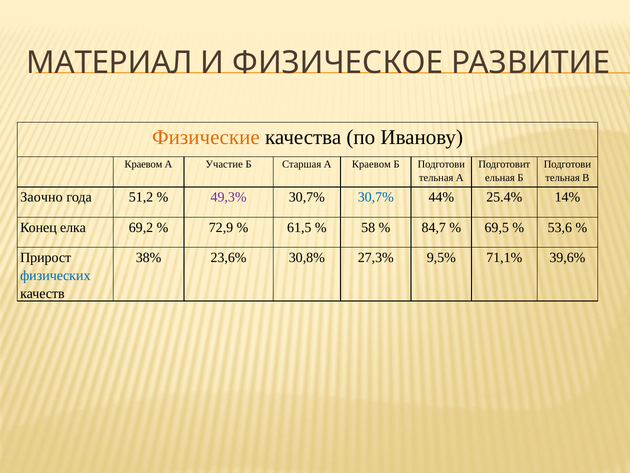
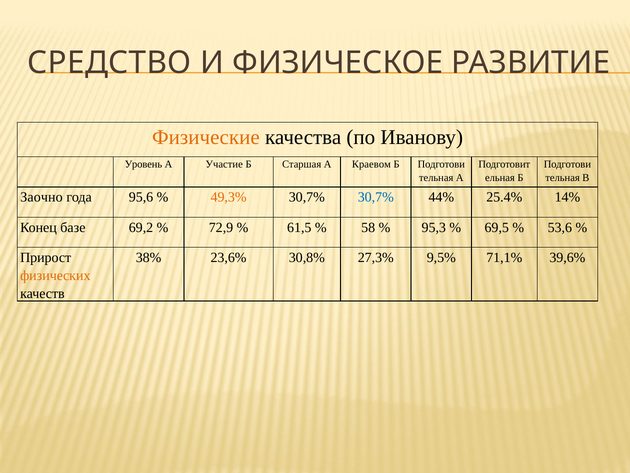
МАТЕРИАЛ: МАТЕРИАЛ -> СРЕДСТВО
Краевом at (143, 164): Краевом -> Уровень
51,2: 51,2 -> 95,6
49,3% colour: purple -> orange
елка: елка -> базе
84,7: 84,7 -> 95,3
физических colour: blue -> orange
